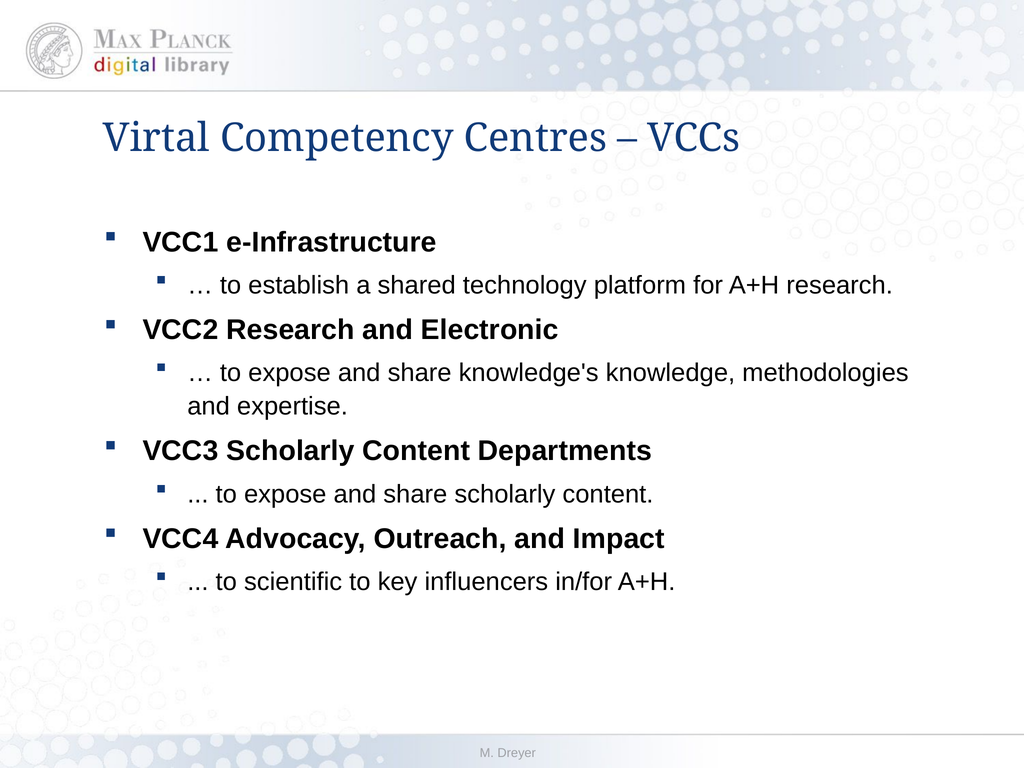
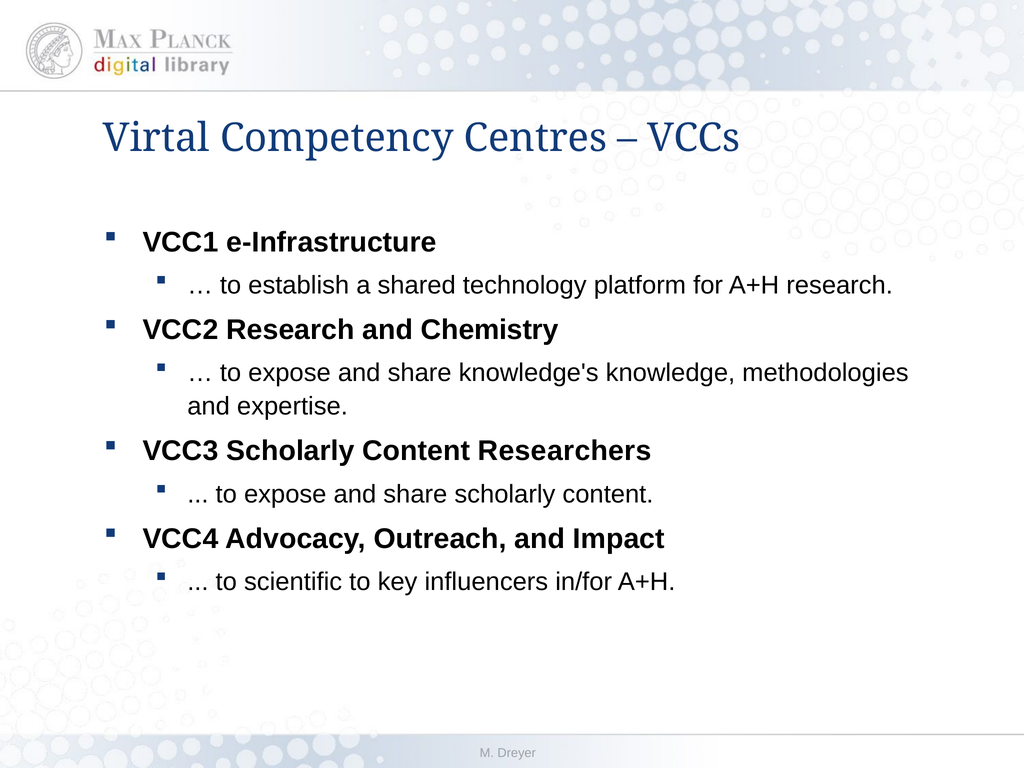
Electronic: Electronic -> Chemistry
Departments: Departments -> Researchers
